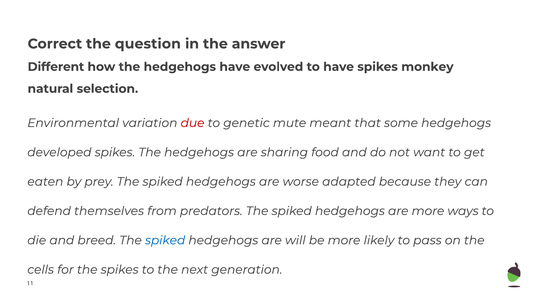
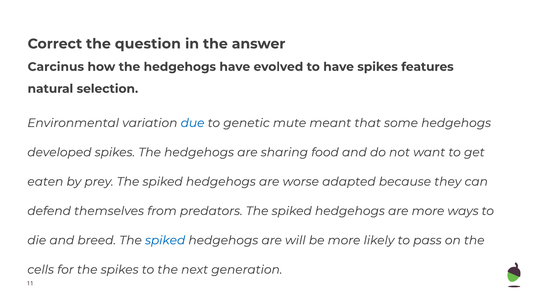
Different: Different -> Carcinus
monkey: monkey -> features
due colour: red -> blue
